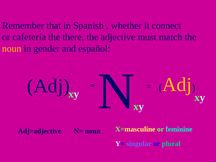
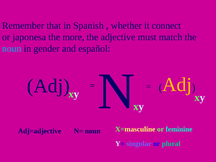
cafetería: cafetería -> japonesa
there: there -> more
noun at (12, 49) colour: yellow -> light blue
